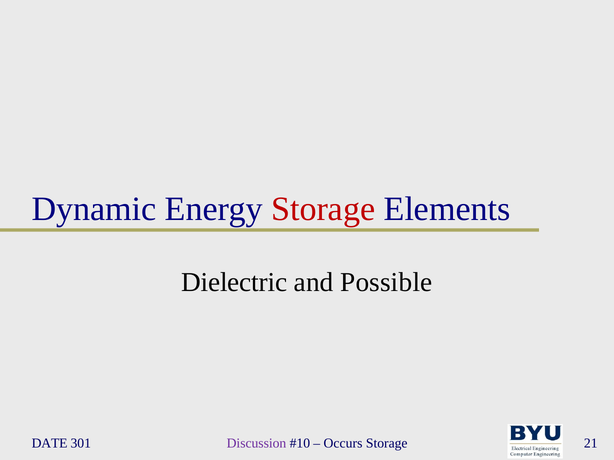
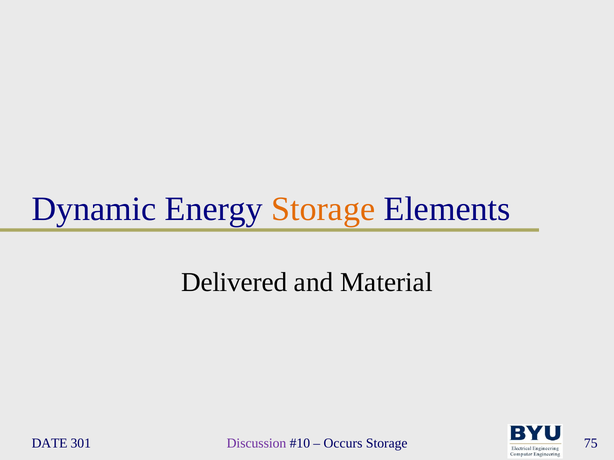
Storage at (323, 209) colour: red -> orange
Dielectric: Dielectric -> Delivered
Possible: Possible -> Material
21: 21 -> 75
